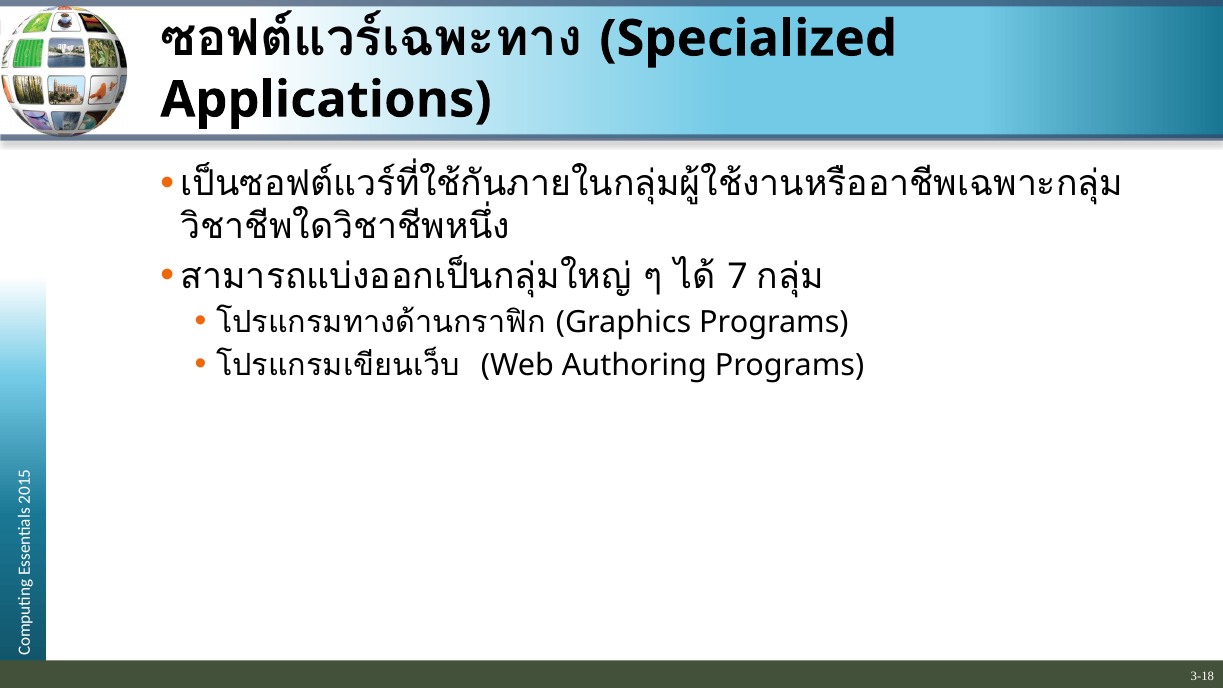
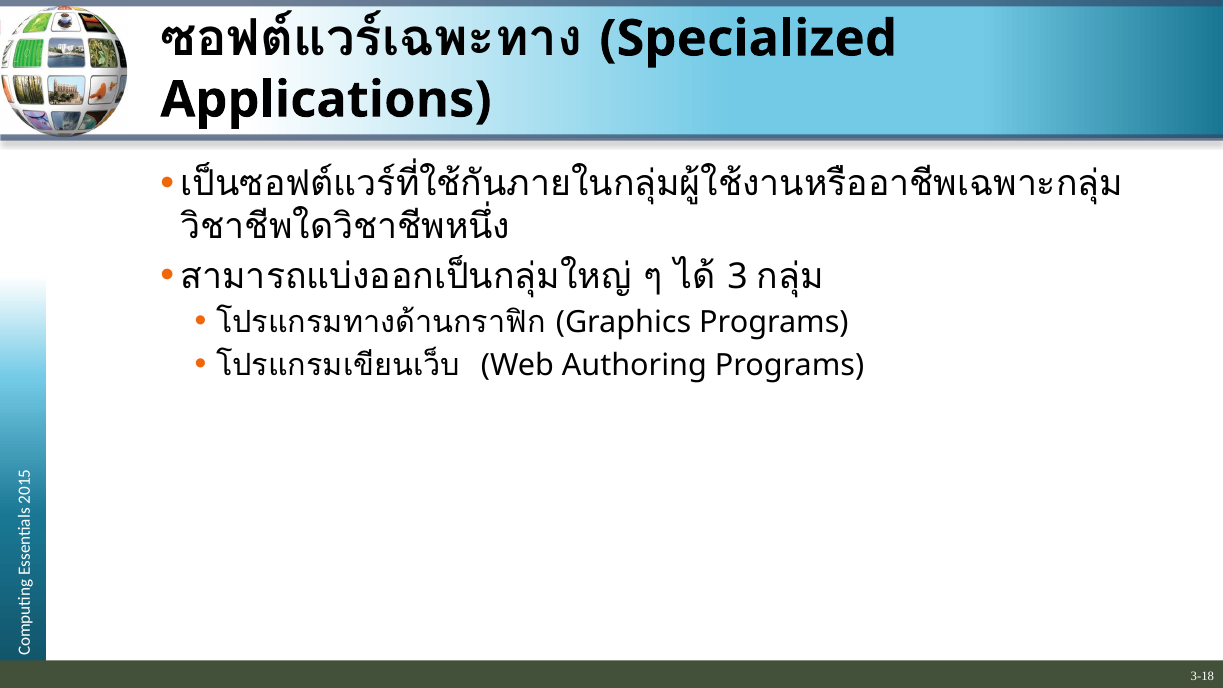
7: 7 -> 3
